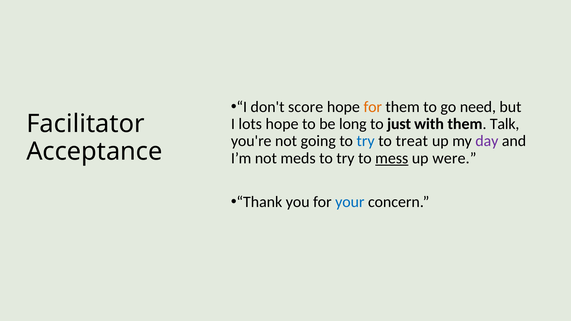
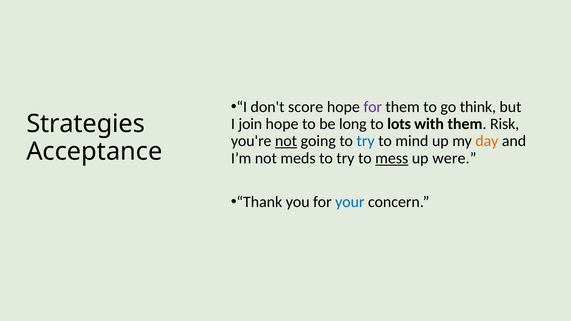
for at (373, 107) colour: orange -> purple
need: need -> think
Facilitator: Facilitator -> Strategies
lots: lots -> join
just: just -> lots
Talk: Talk -> Risk
not at (286, 141) underline: none -> present
treat: treat -> mind
day colour: purple -> orange
